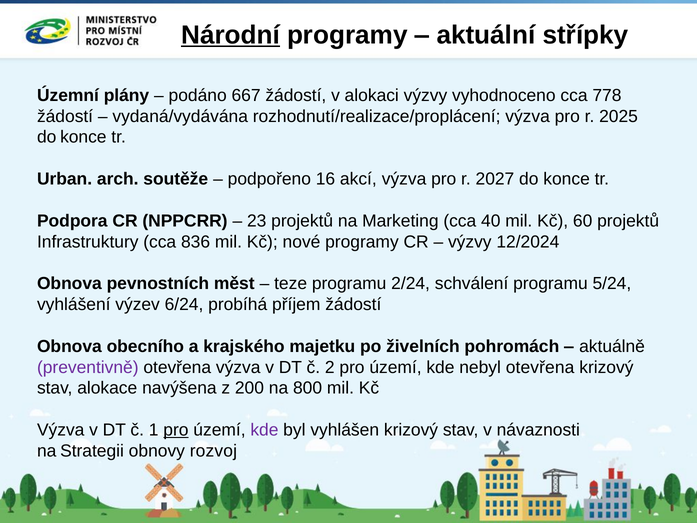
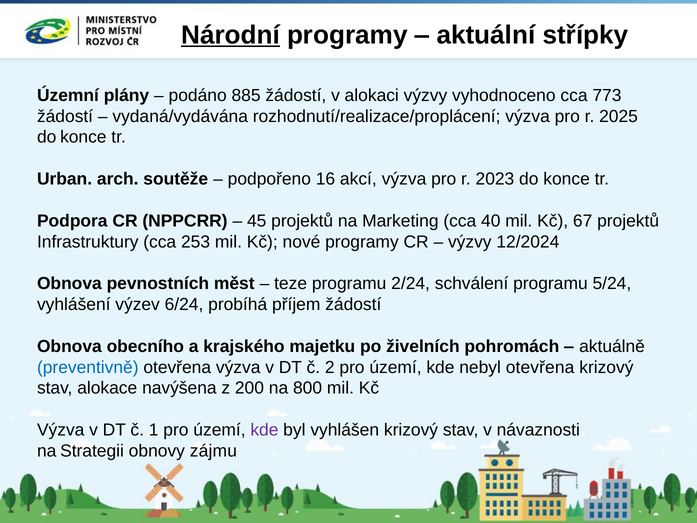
667: 667 -> 885
778: 778 -> 773
2027: 2027 -> 2023
23: 23 -> 45
60: 60 -> 67
836: 836 -> 253
preventivně colour: purple -> blue
pro at (176, 430) underline: present -> none
rozvoj: rozvoj -> zájmu
